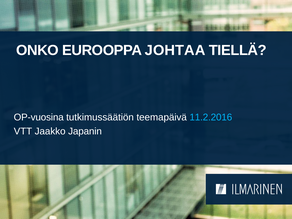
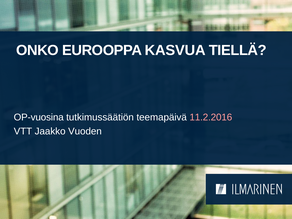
JOHTAA: JOHTAA -> KASVUA
11.2.2016 colour: light blue -> pink
Japanin: Japanin -> Vuoden
